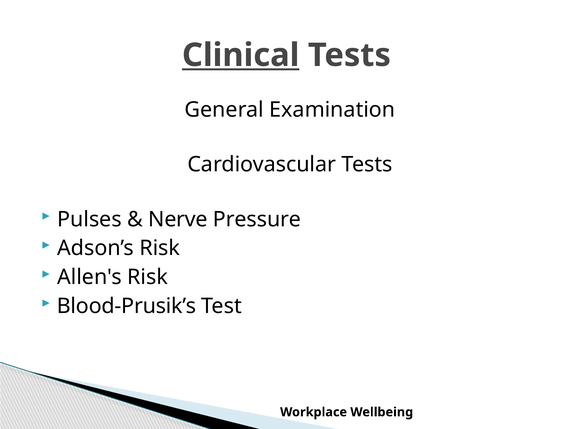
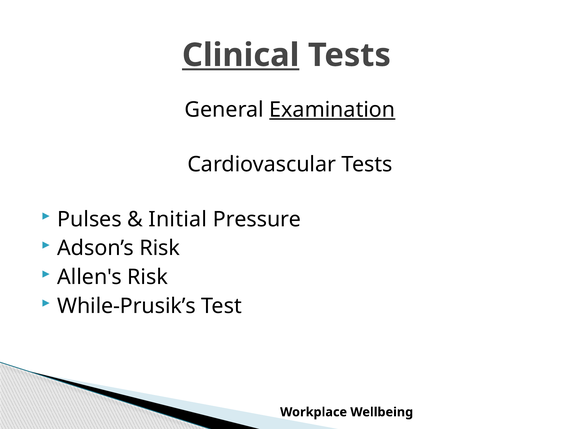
Examination underline: none -> present
Nerve: Nerve -> Initial
Blood-Prusik’s: Blood-Prusik’s -> While-Prusik’s
